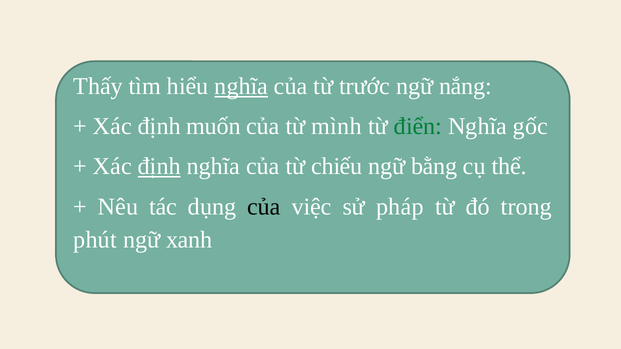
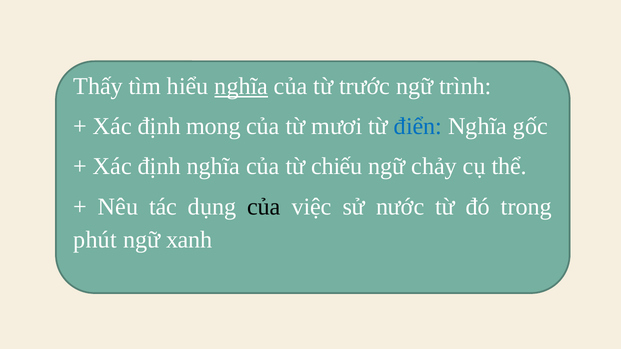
nắng: nắng -> trình
muốn: muốn -> mong
mình: mình -> mươi
điển colour: green -> blue
định at (159, 167) underline: present -> none
bằng: bằng -> chảy
pháp: pháp -> nước
